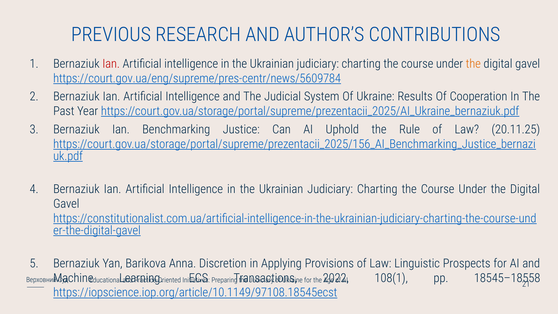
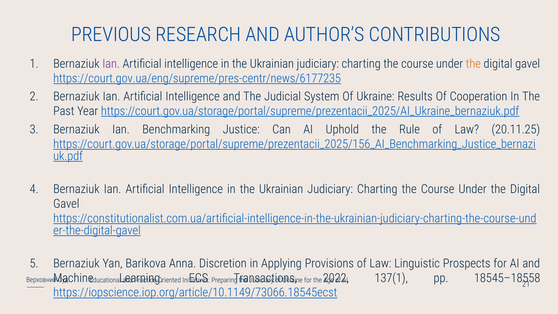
Ian at (111, 64) colour: red -> purple
https://court.gov.ua/eng/supreme/pres-centr/news/5609784: https://court.gov.ua/eng/supreme/pres-centr/news/5609784 -> https://court.gov.ua/eng/supreme/pres-centr/news/6177235
108(1: 108(1 -> 137(1
https://iopscience.iop.org/article/10.1149/97108.18545ecst: https://iopscience.iop.org/article/10.1149/97108.18545ecst -> https://iopscience.iop.org/article/10.1149/73066.18545ecst
